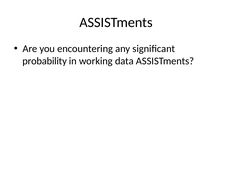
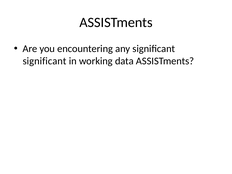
probability at (45, 61): probability -> significant
